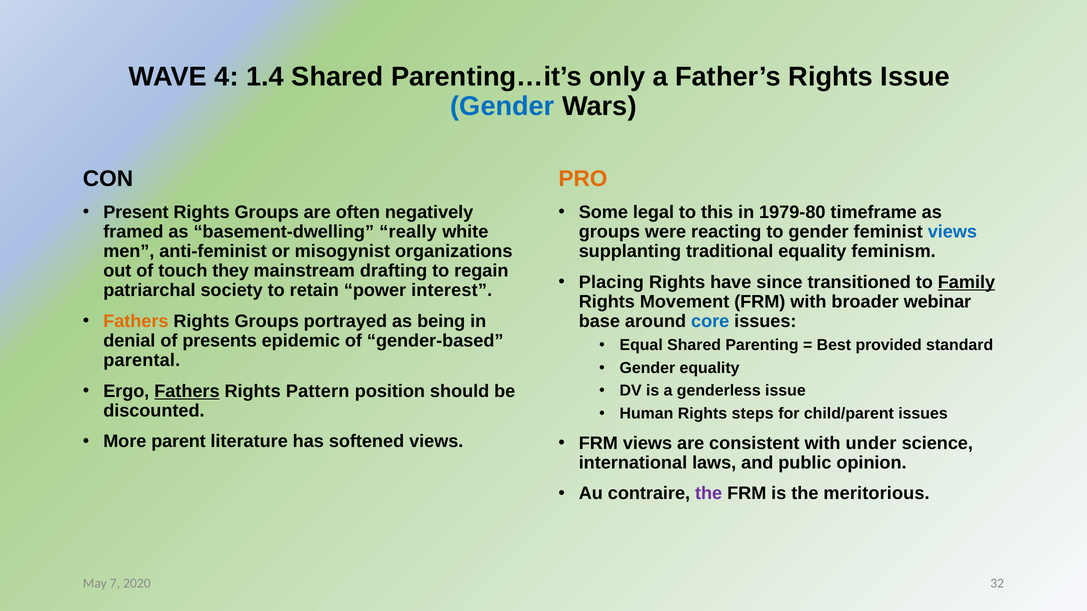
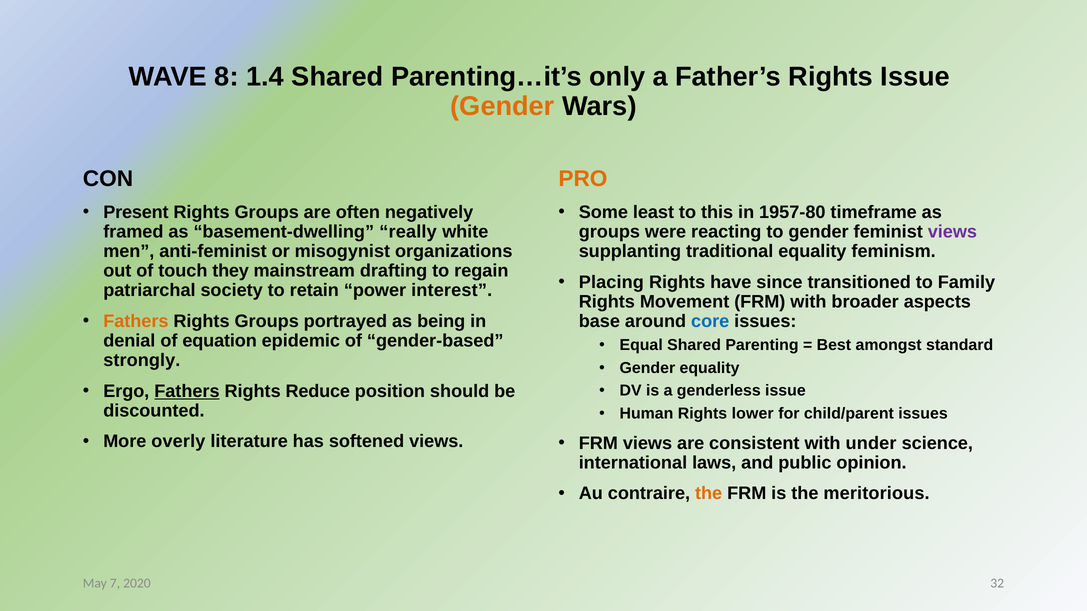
4: 4 -> 8
Gender at (502, 106) colour: blue -> orange
legal: legal -> least
1979-80: 1979-80 -> 1957-80
views at (952, 232) colour: blue -> purple
Family underline: present -> none
webinar: webinar -> aspects
presents: presents -> equation
provided: provided -> amongst
parental: parental -> strongly
Pattern: Pattern -> Reduce
steps: steps -> lower
parent: parent -> overly
the at (709, 494) colour: purple -> orange
